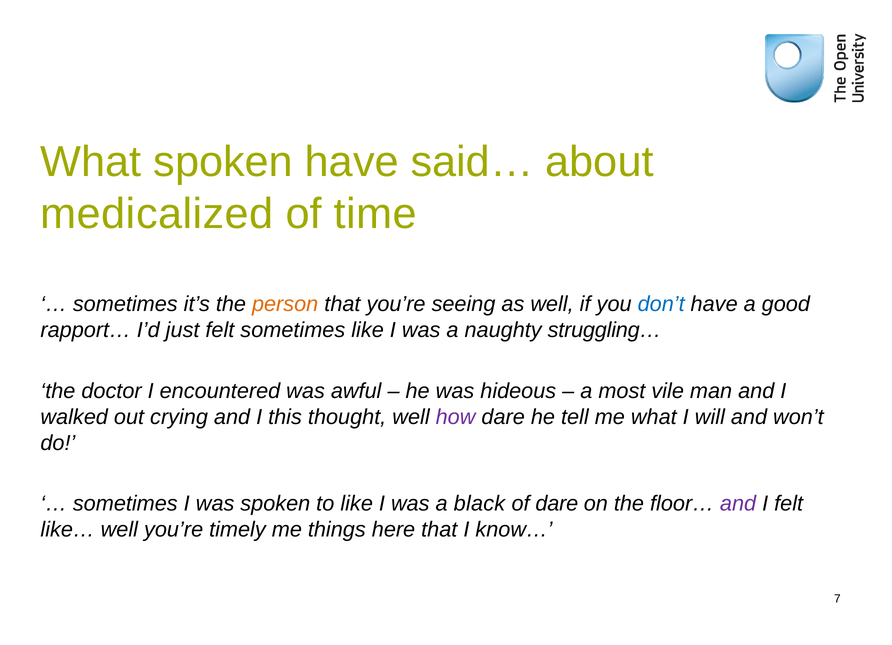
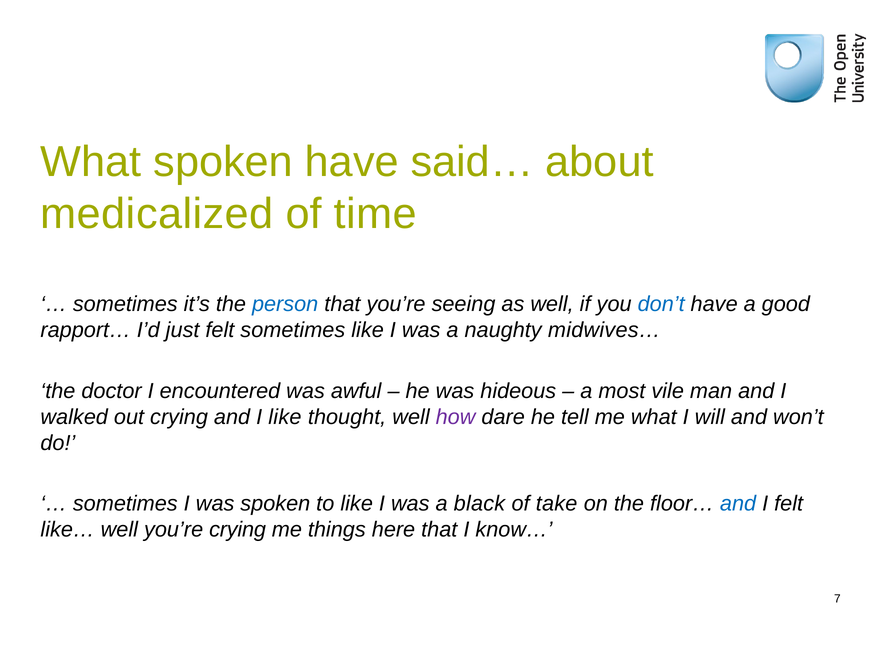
person colour: orange -> blue
struggling…: struggling… -> midwives…
I this: this -> like
of dare: dare -> take
and at (738, 504) colour: purple -> blue
you’re timely: timely -> crying
